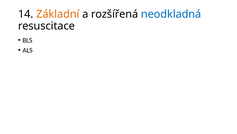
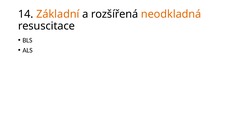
neodkladná colour: blue -> orange
